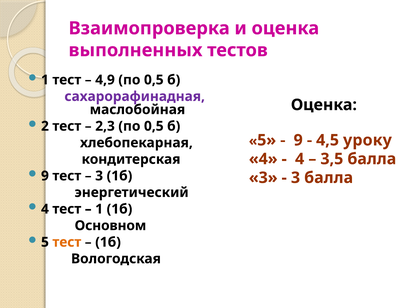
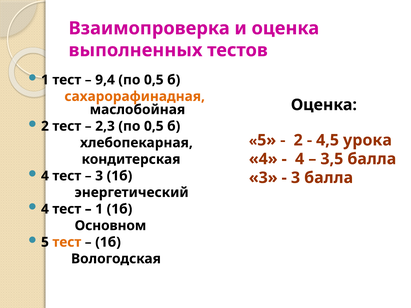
4,9: 4,9 -> 9,4
сахарорафинадная colour: purple -> orange
9 at (298, 140): 9 -> 2
уроку: уроку -> урока
9 at (45, 176): 9 -> 4
